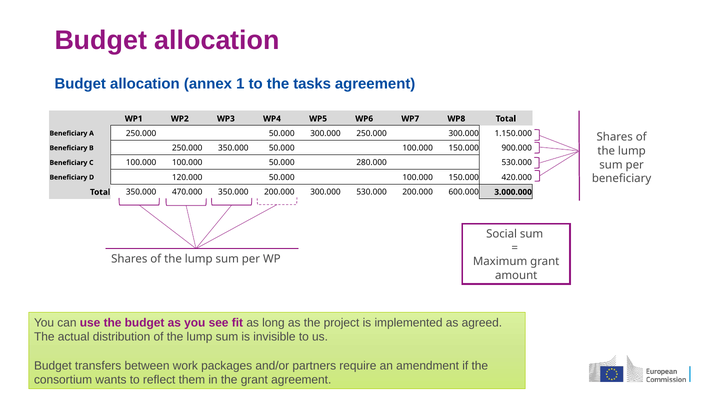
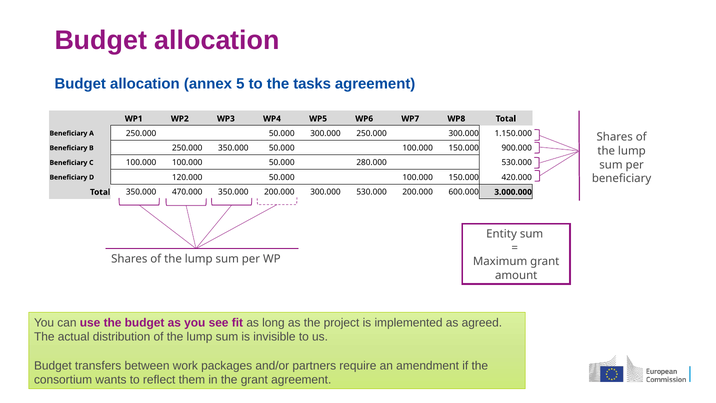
1: 1 -> 5
Social: Social -> Entity
